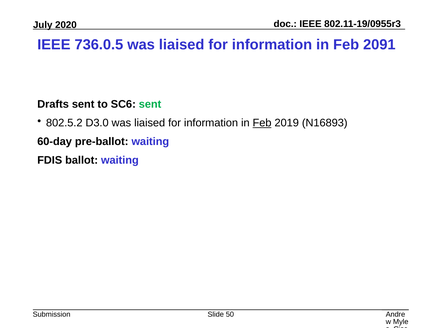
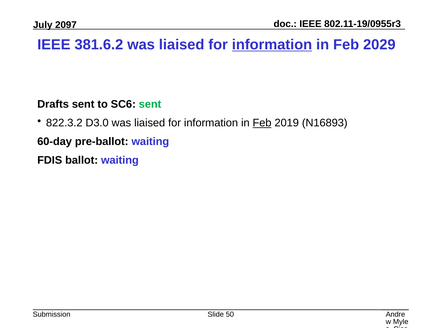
2020: 2020 -> 2097
736.0.5: 736.0.5 -> 381.6.2
information at (272, 45) underline: none -> present
2091: 2091 -> 2029
802.5.2: 802.5.2 -> 822.3.2
